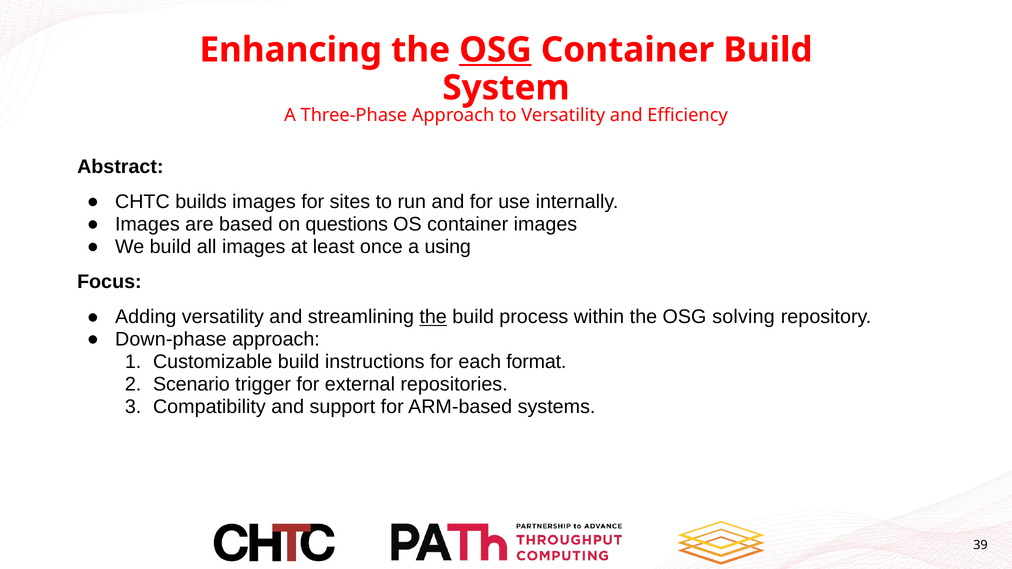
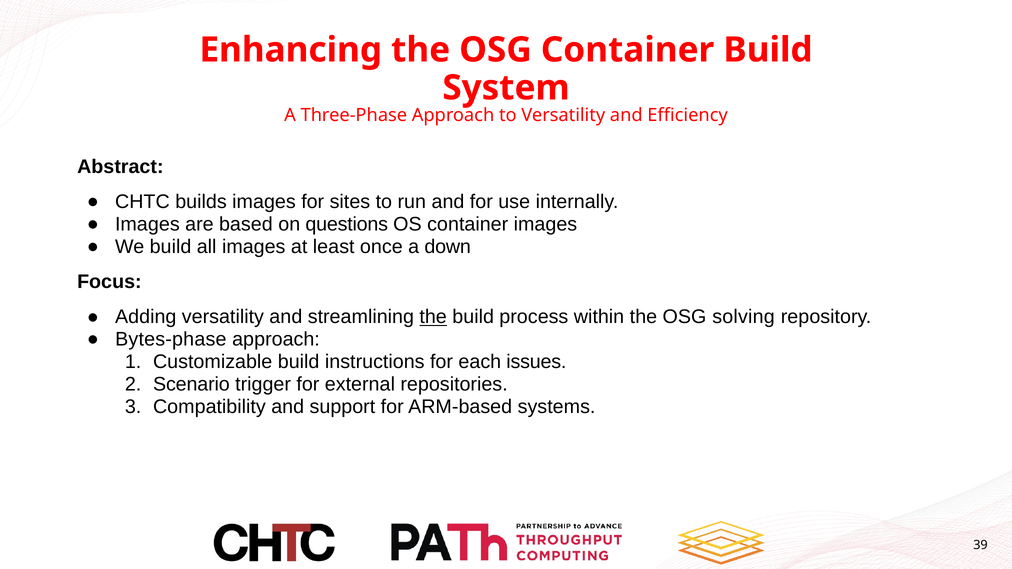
OSG at (495, 50) underline: present -> none
using: using -> down
Down-phase: Down-phase -> Bytes-phase
format: format -> issues
